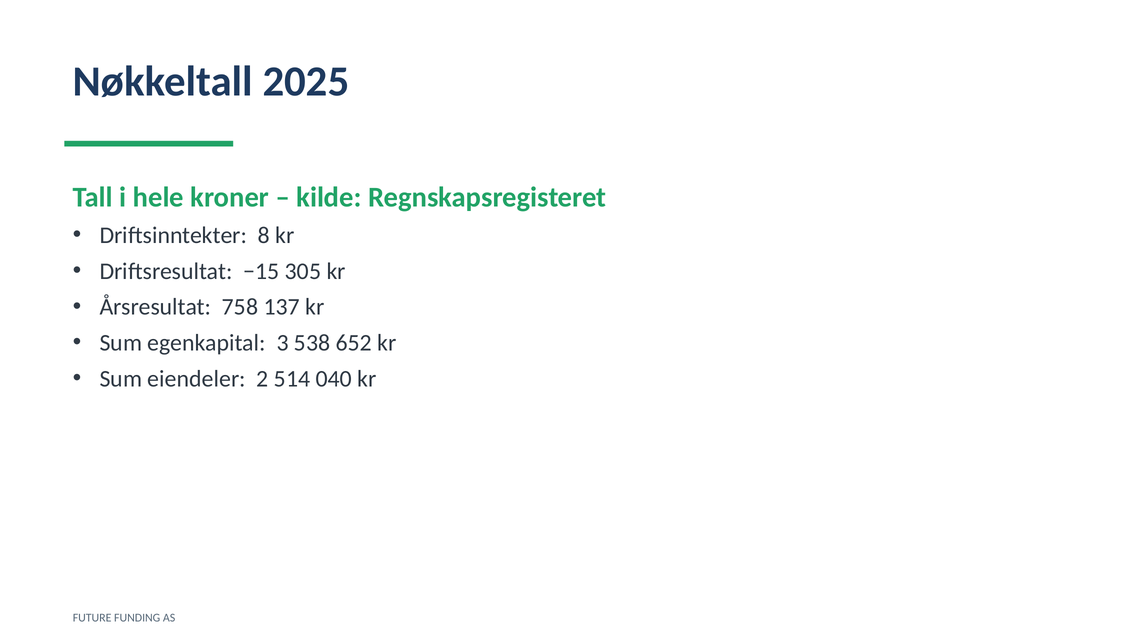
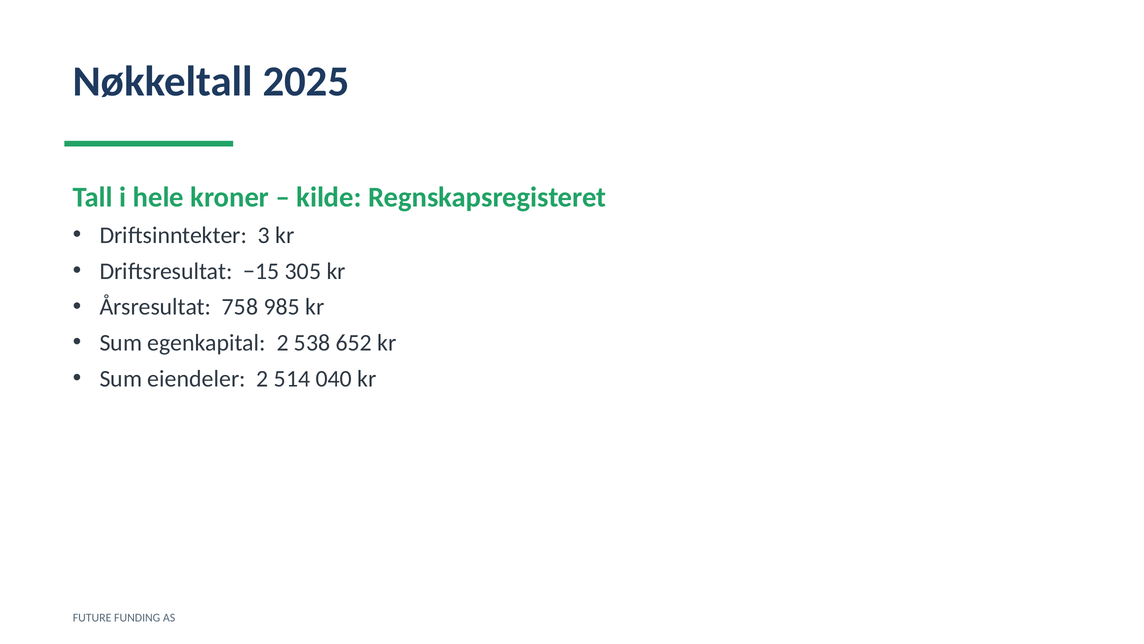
8: 8 -> 3
137: 137 -> 985
egenkapital 3: 3 -> 2
